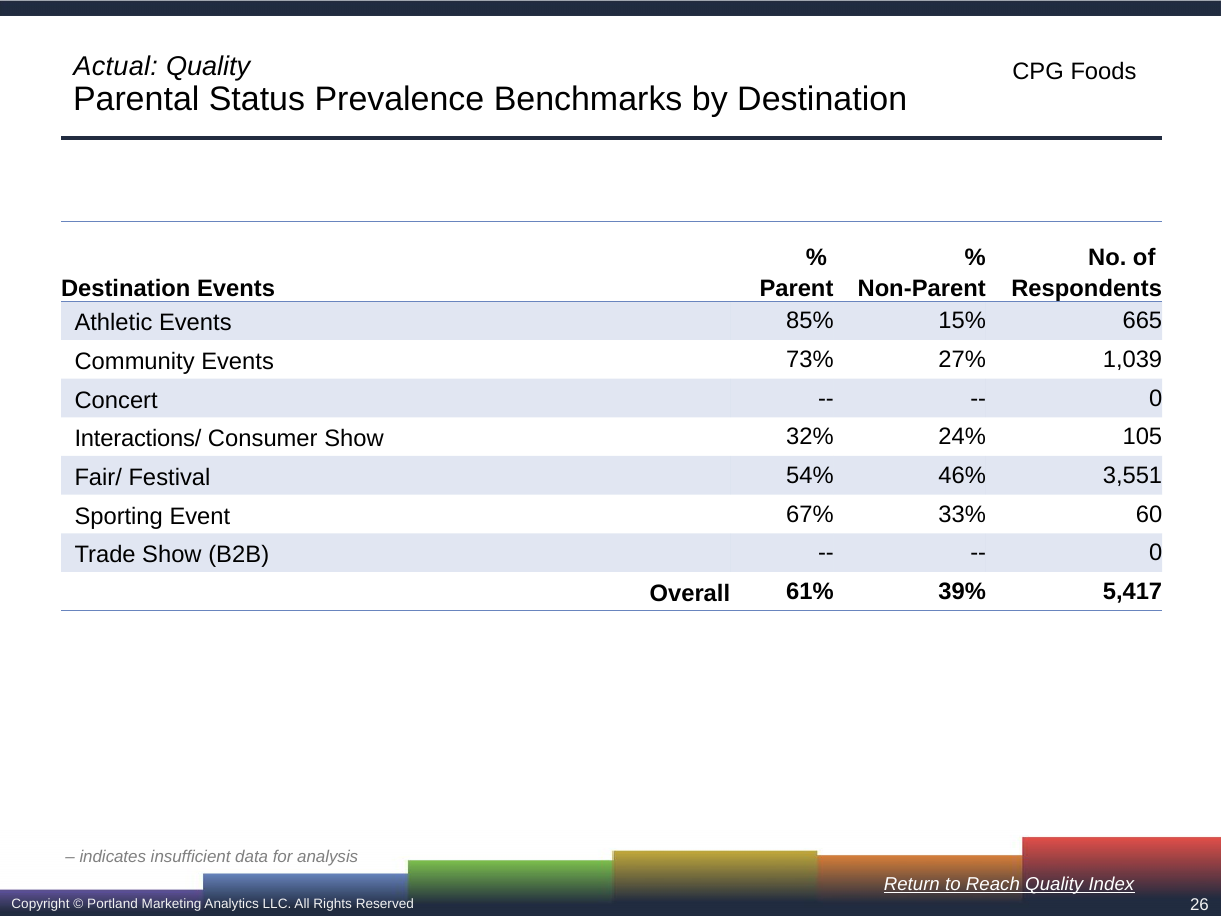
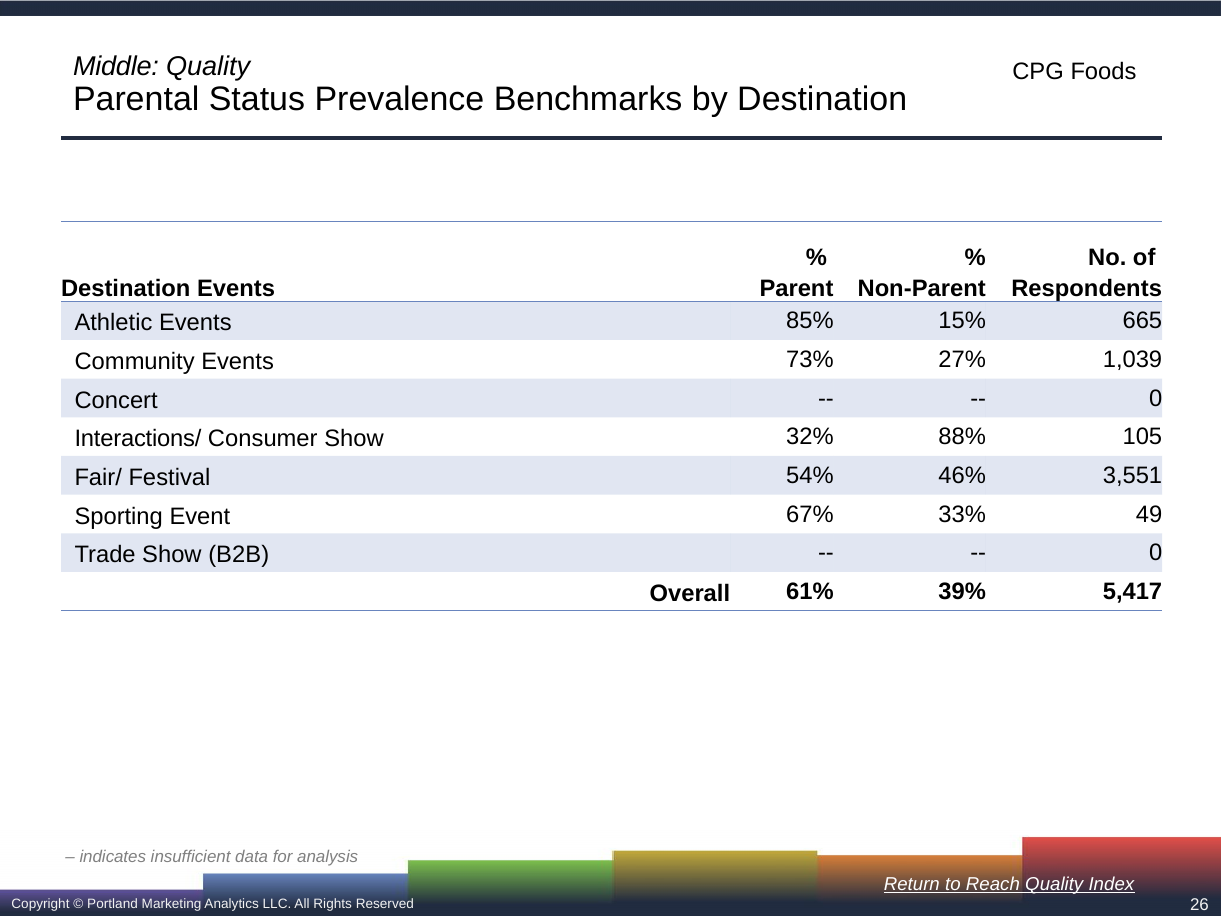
Actual: Actual -> Middle
24%: 24% -> 88%
60: 60 -> 49
